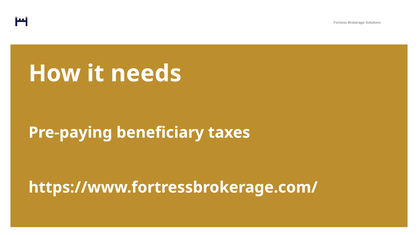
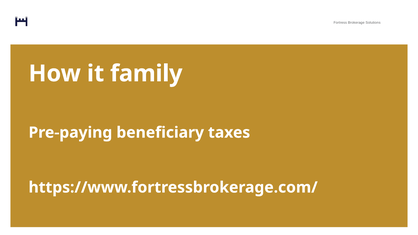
needs: needs -> family
